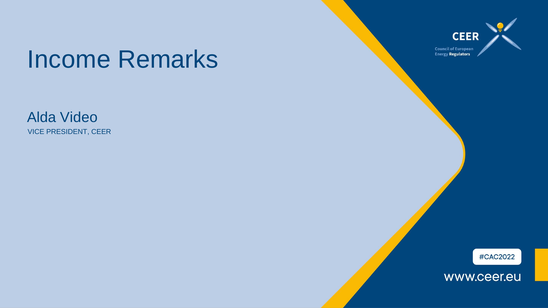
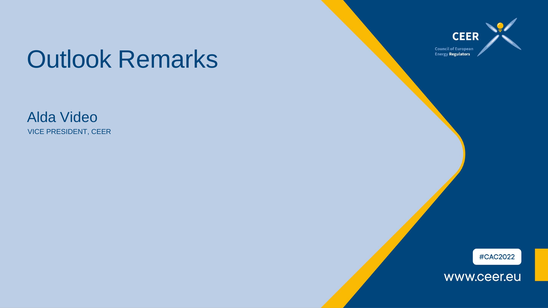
Income: Income -> Outlook
